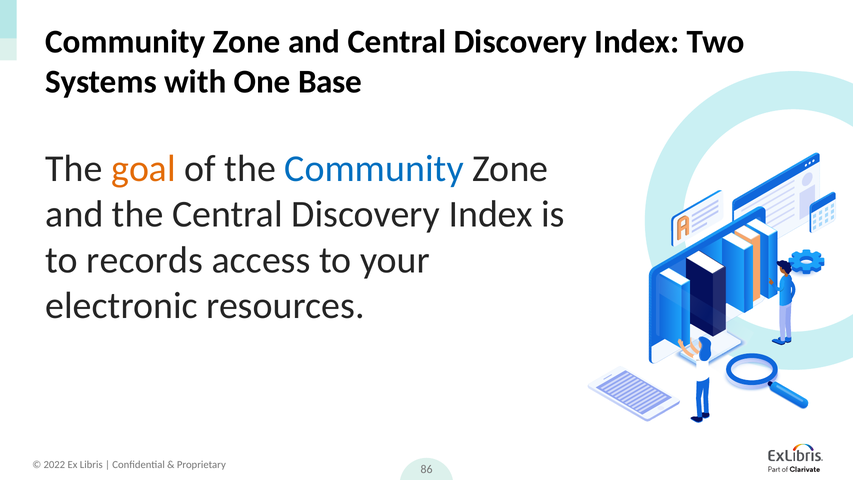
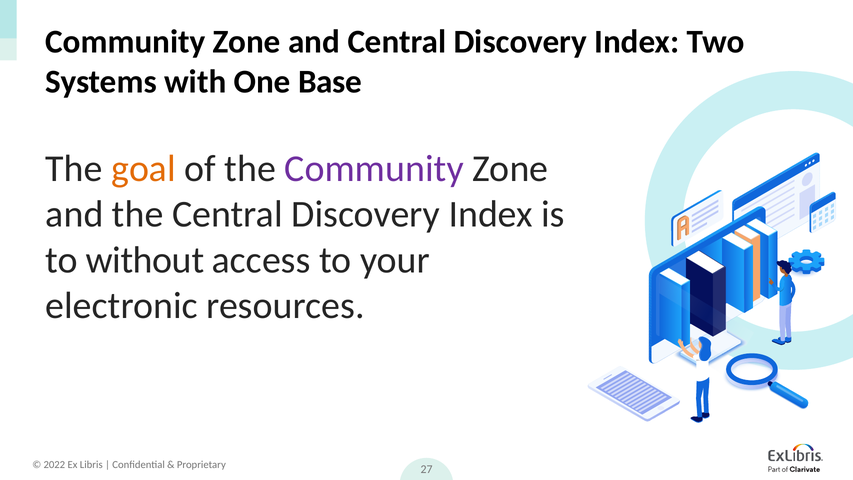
Community at (374, 169) colour: blue -> purple
records: records -> without
86: 86 -> 27
